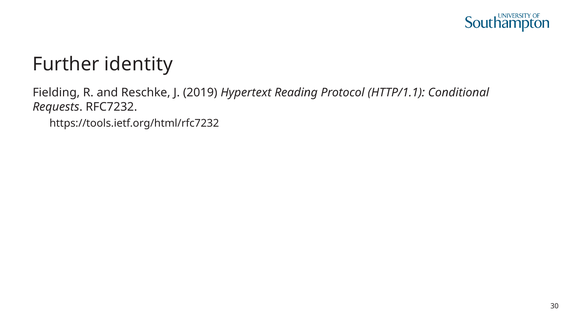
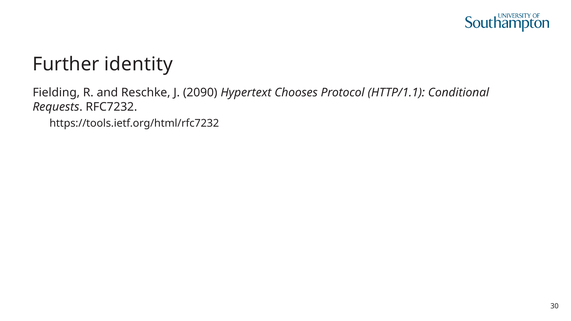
2019: 2019 -> 2090
Reading: Reading -> Chooses
